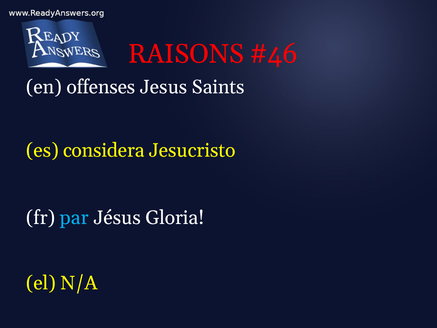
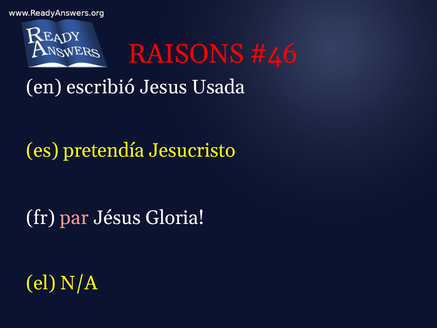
offenses: offenses -> escribió
Saints: Saints -> Usada
considera: considera -> pretendía
par colour: light blue -> pink
